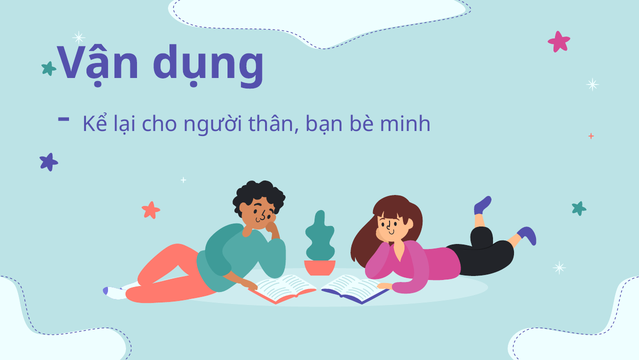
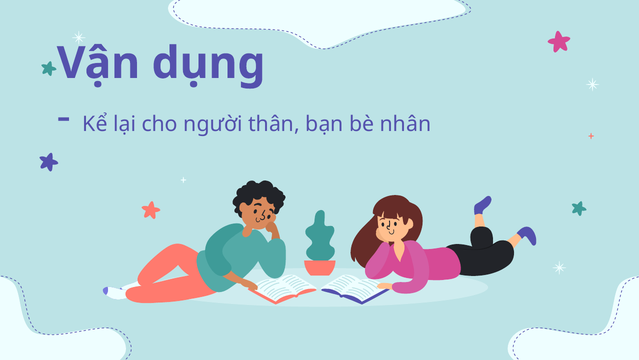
minh: minh -> nhân
